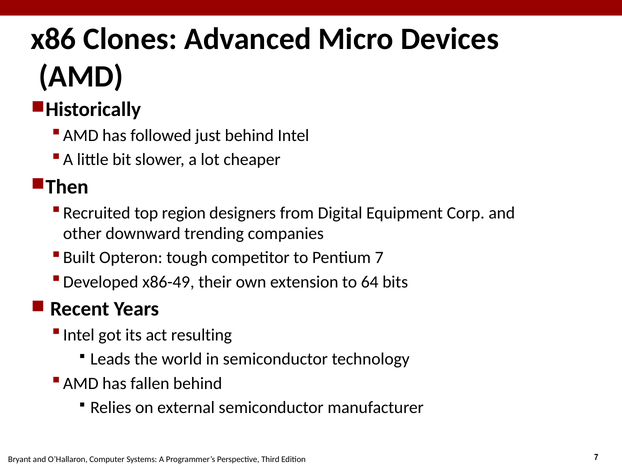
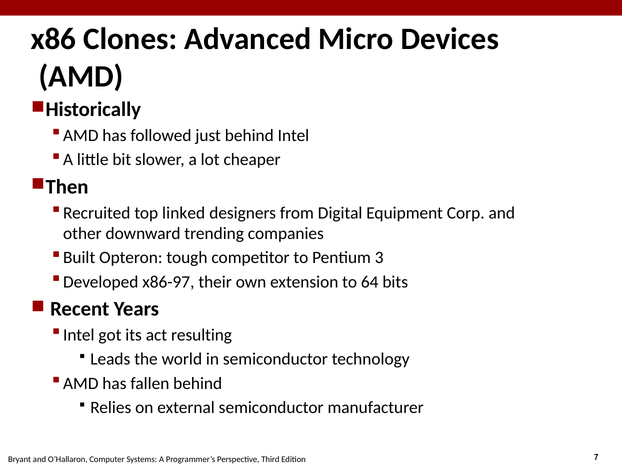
region: region -> linked
Pentium 7: 7 -> 3
x86-49: x86-49 -> x86-97
